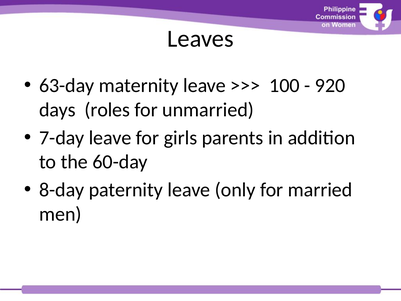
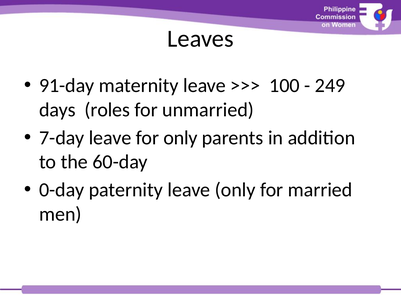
63-day: 63-day -> 91-day
920: 920 -> 249
for girls: girls -> only
8-day: 8-day -> 0-day
